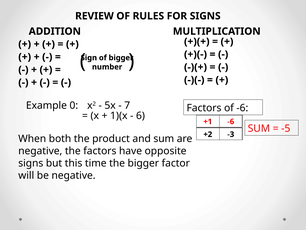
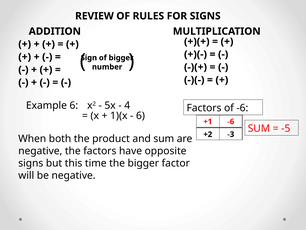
Example 0: 0 -> 6
7: 7 -> 4
